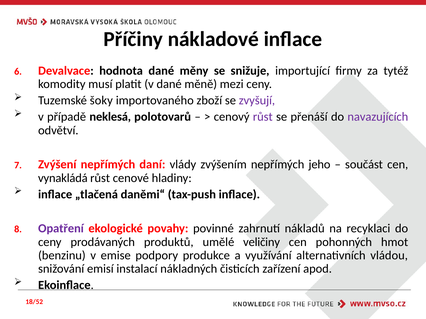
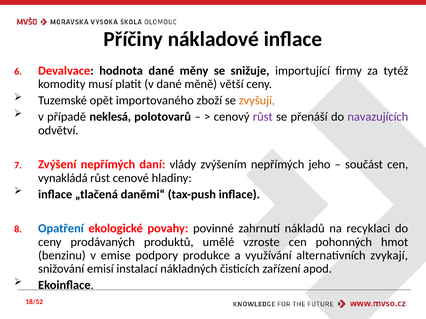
mezi: mezi -> větší
šoky: šoky -> opět
zvyšují colour: purple -> orange
Opatření colour: purple -> blue
veličiny: veličiny -> vzroste
vládou: vládou -> zvykají
